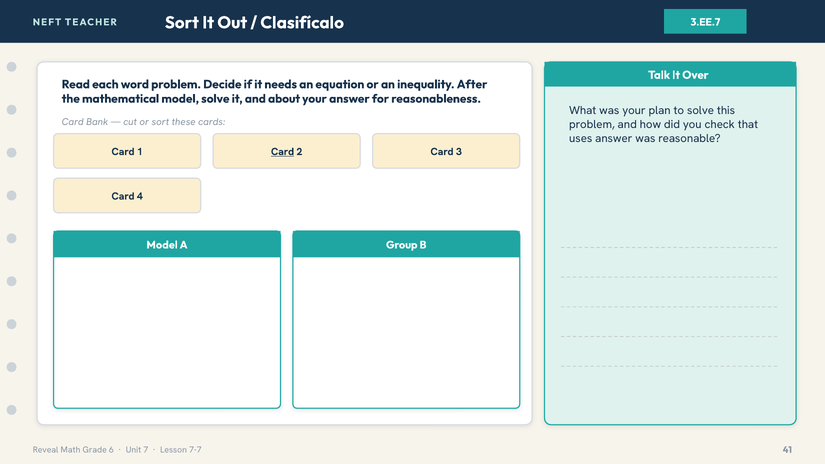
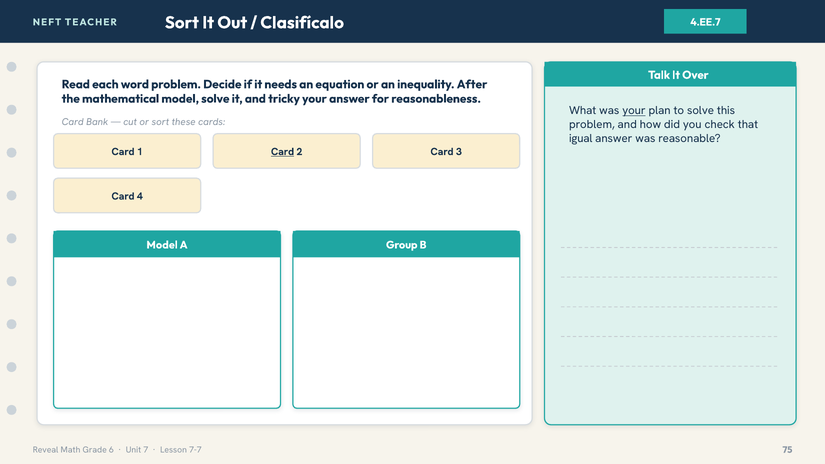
3.EE.7: 3.EE.7 -> 4.EE.7
about: about -> tricky
your at (634, 111) underline: none -> present
uses: uses -> igual
41: 41 -> 75
